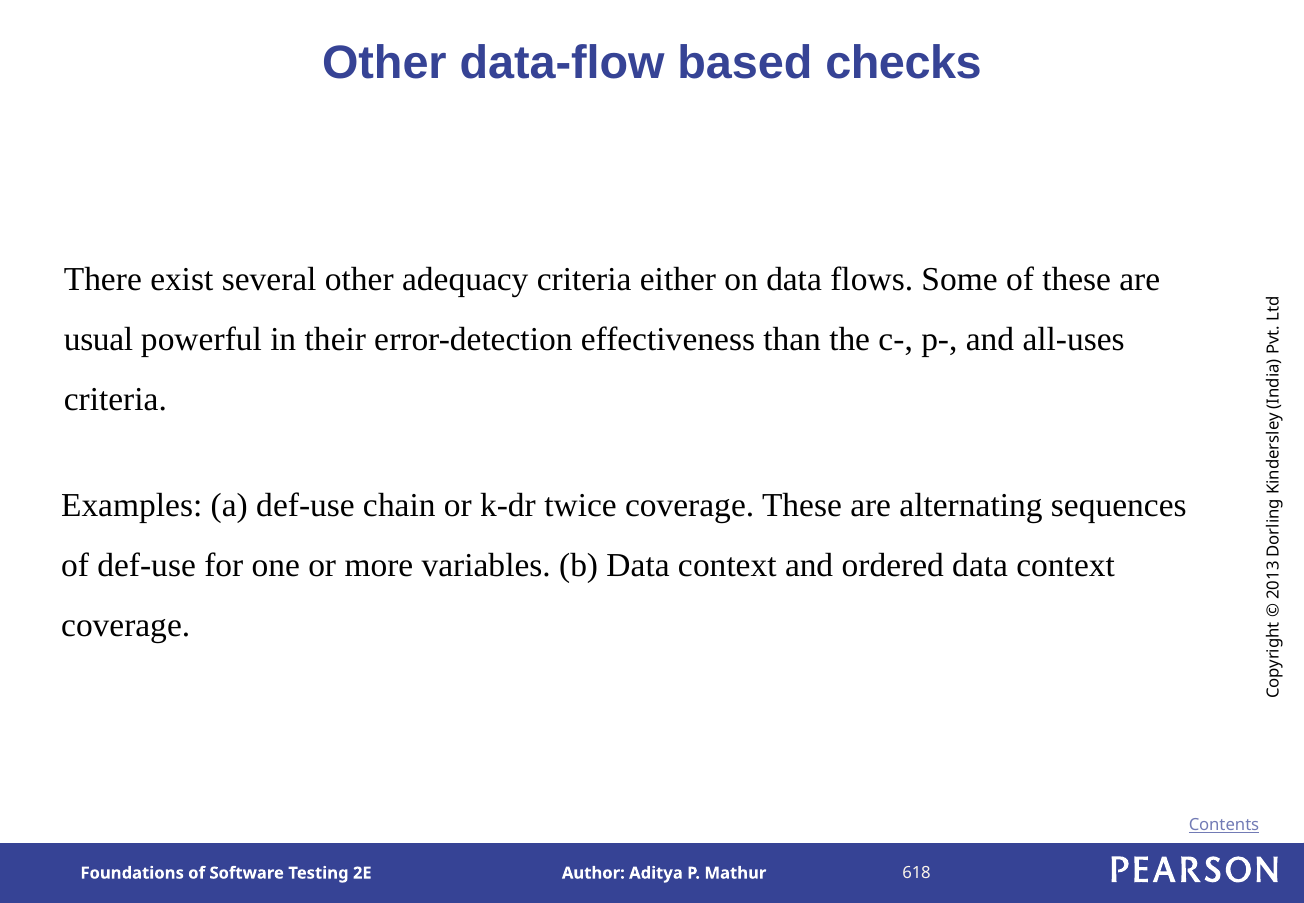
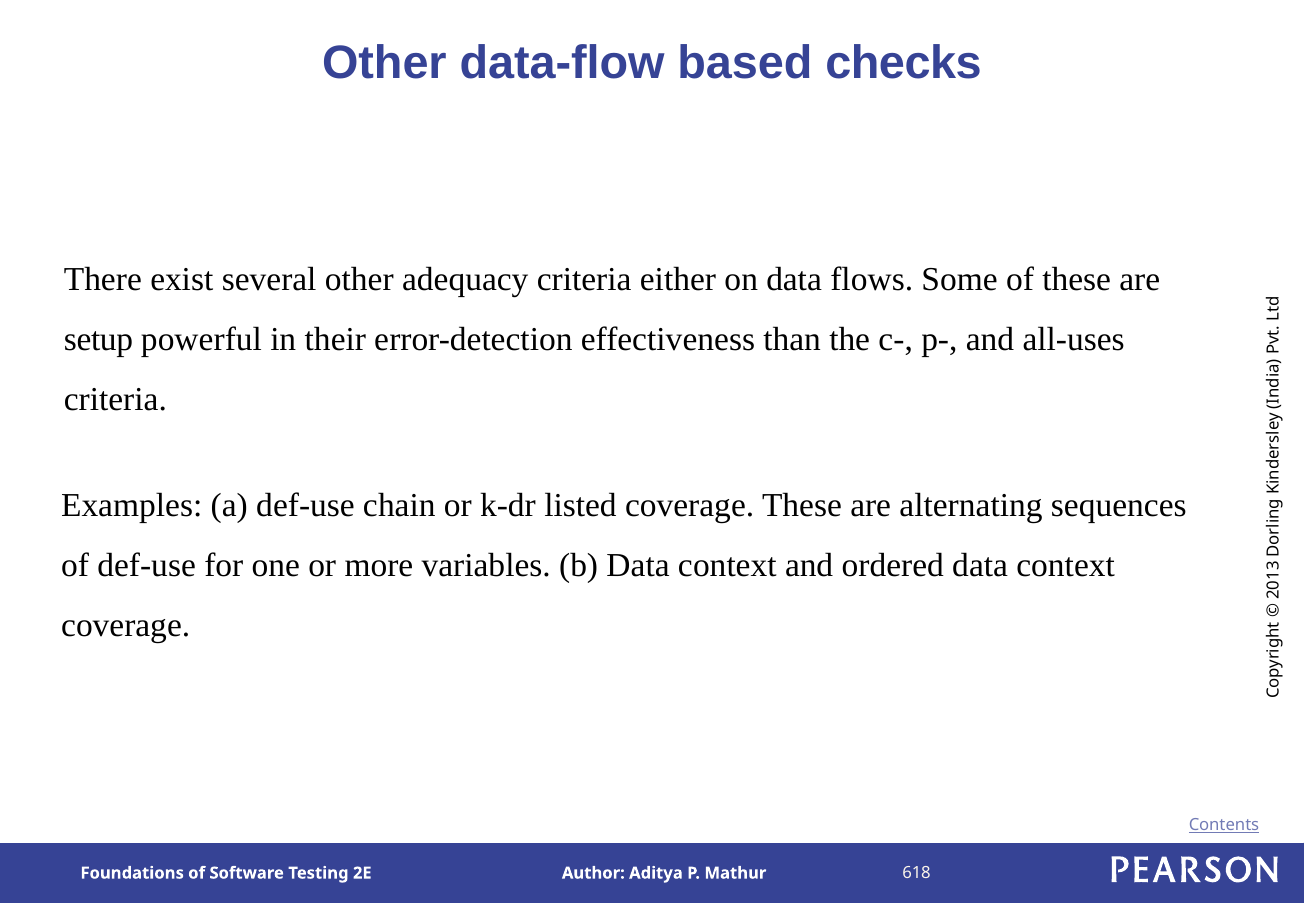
usual: usual -> setup
twice: twice -> listed
